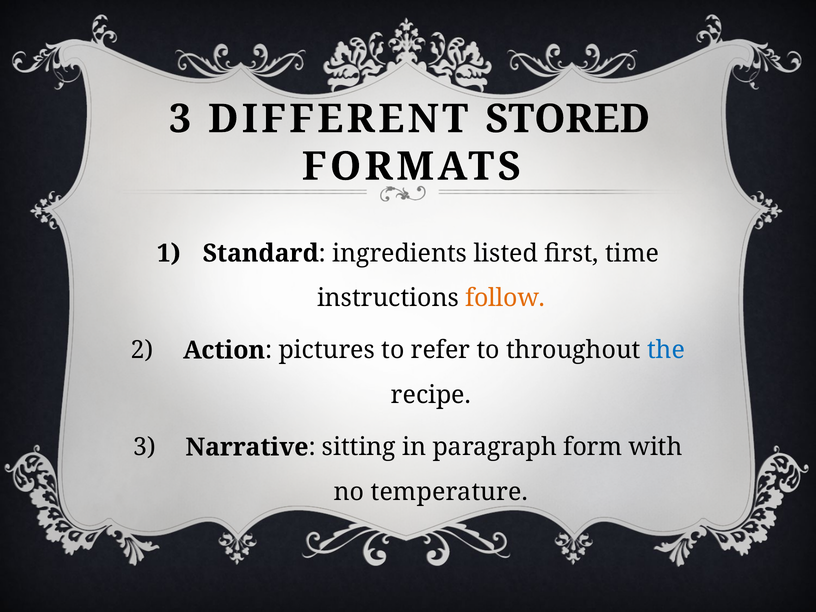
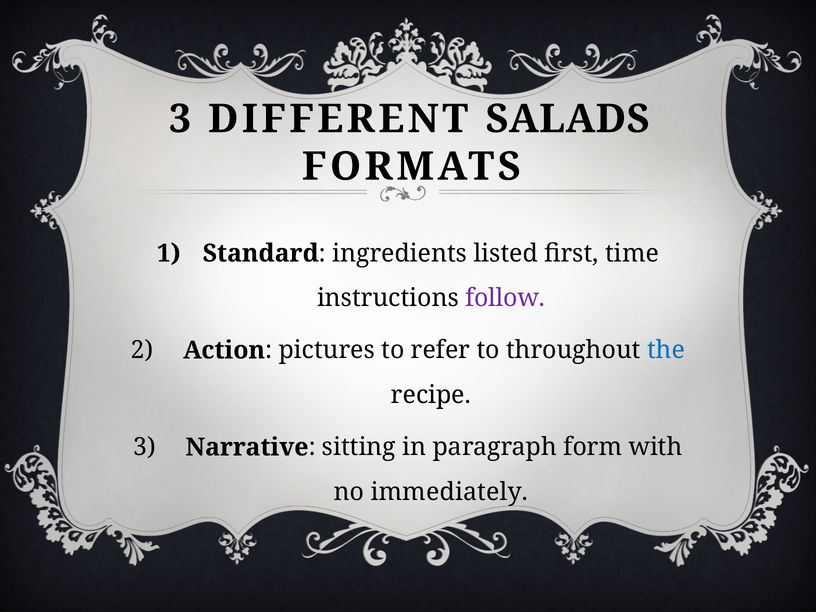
STORED: STORED -> SALADS
follow colour: orange -> purple
temperature: temperature -> immediately
